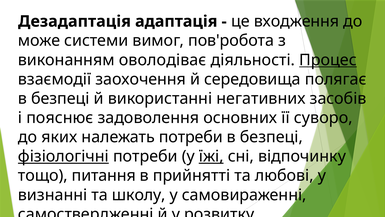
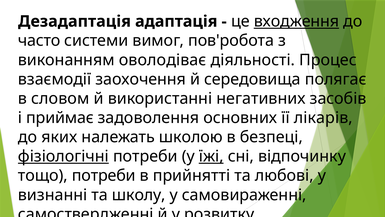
входження underline: none -> present
може: може -> часто
Процес underline: present -> none
безпеці at (60, 98): безпеці -> словом
пояснює: пояснює -> приймає
суворо: суворо -> лікарів
належать потреби: потреби -> школою
тощо питання: питання -> потреби
